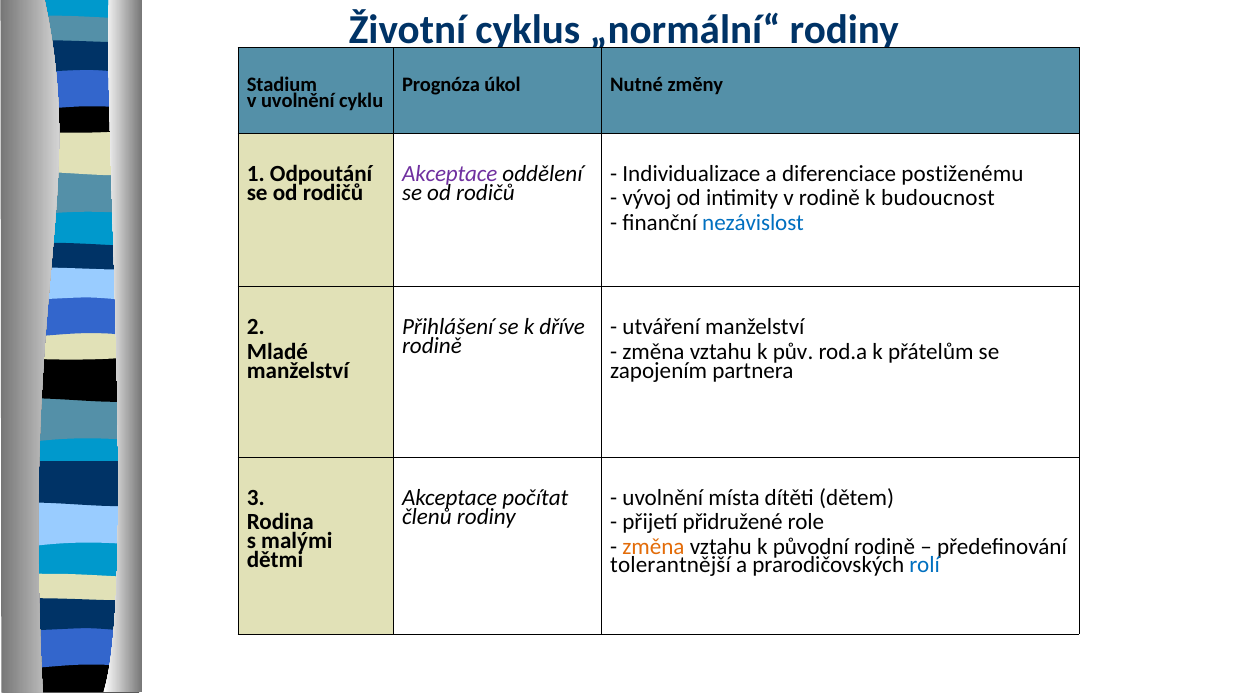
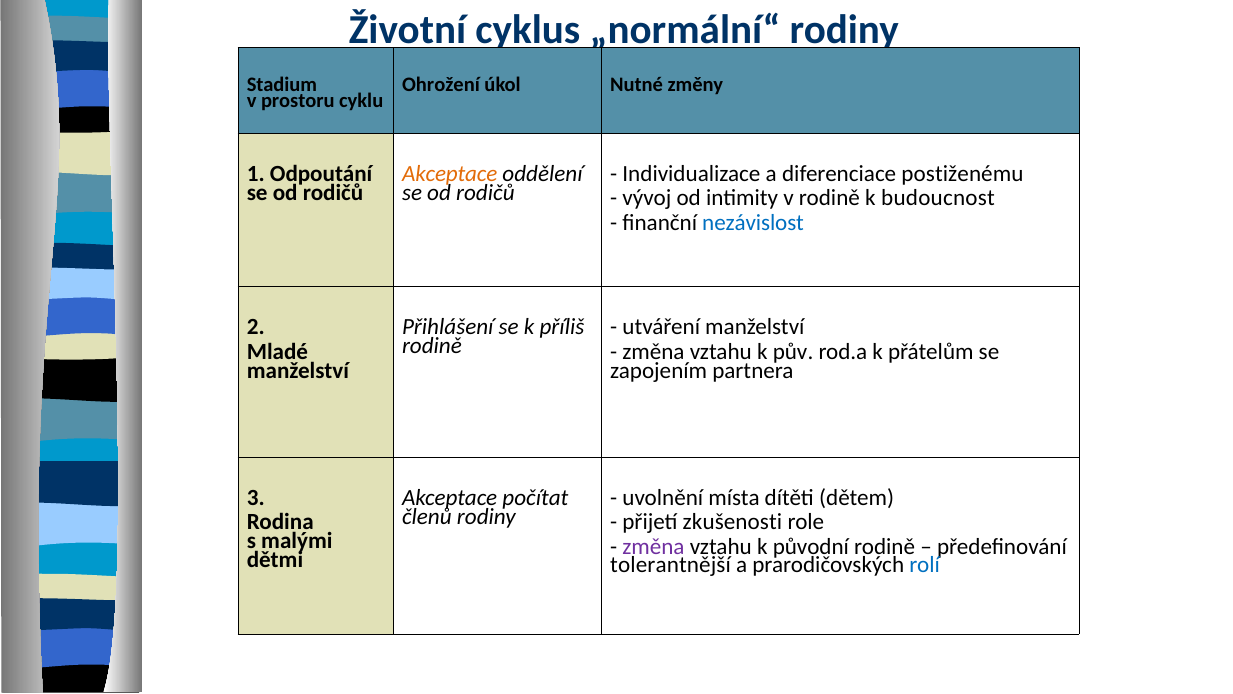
Prognóza: Prognóza -> Ohrožení
v uvolnění: uvolnění -> prostoru
Akceptace at (450, 174) colour: purple -> orange
dříve: dříve -> příliš
přidružené: přidružené -> zkušenosti
změna at (653, 546) colour: orange -> purple
